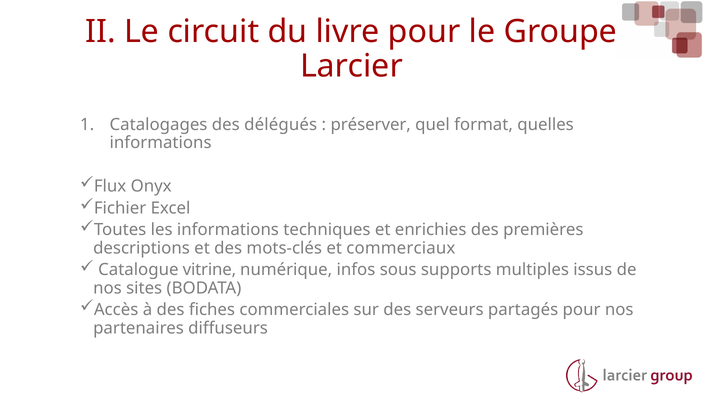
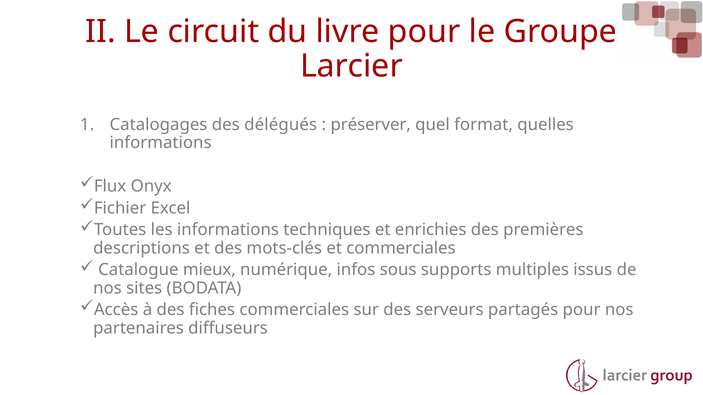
et commerciaux: commerciaux -> commerciales
vitrine: vitrine -> mieux
